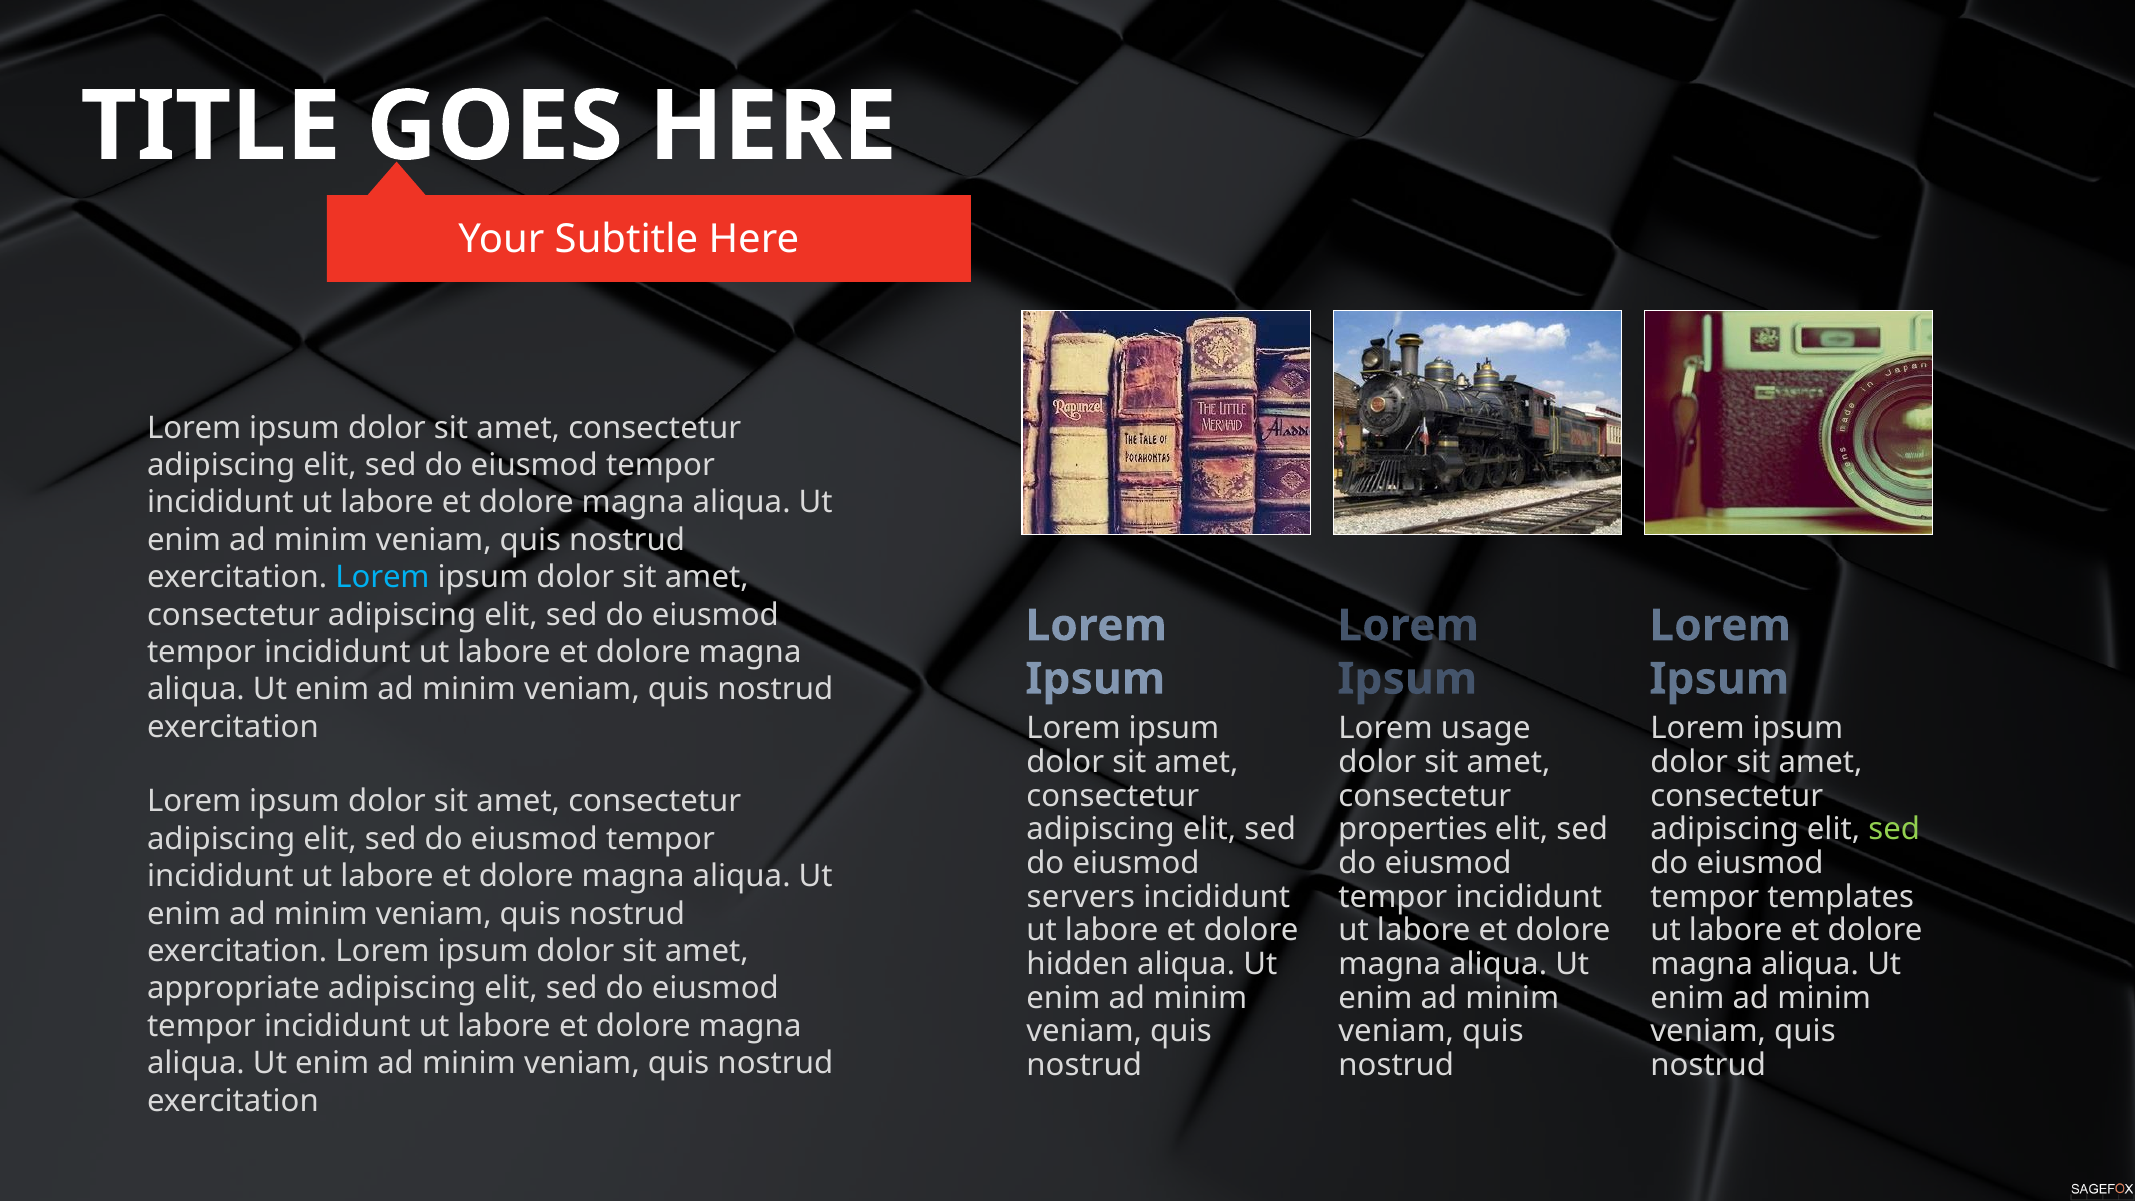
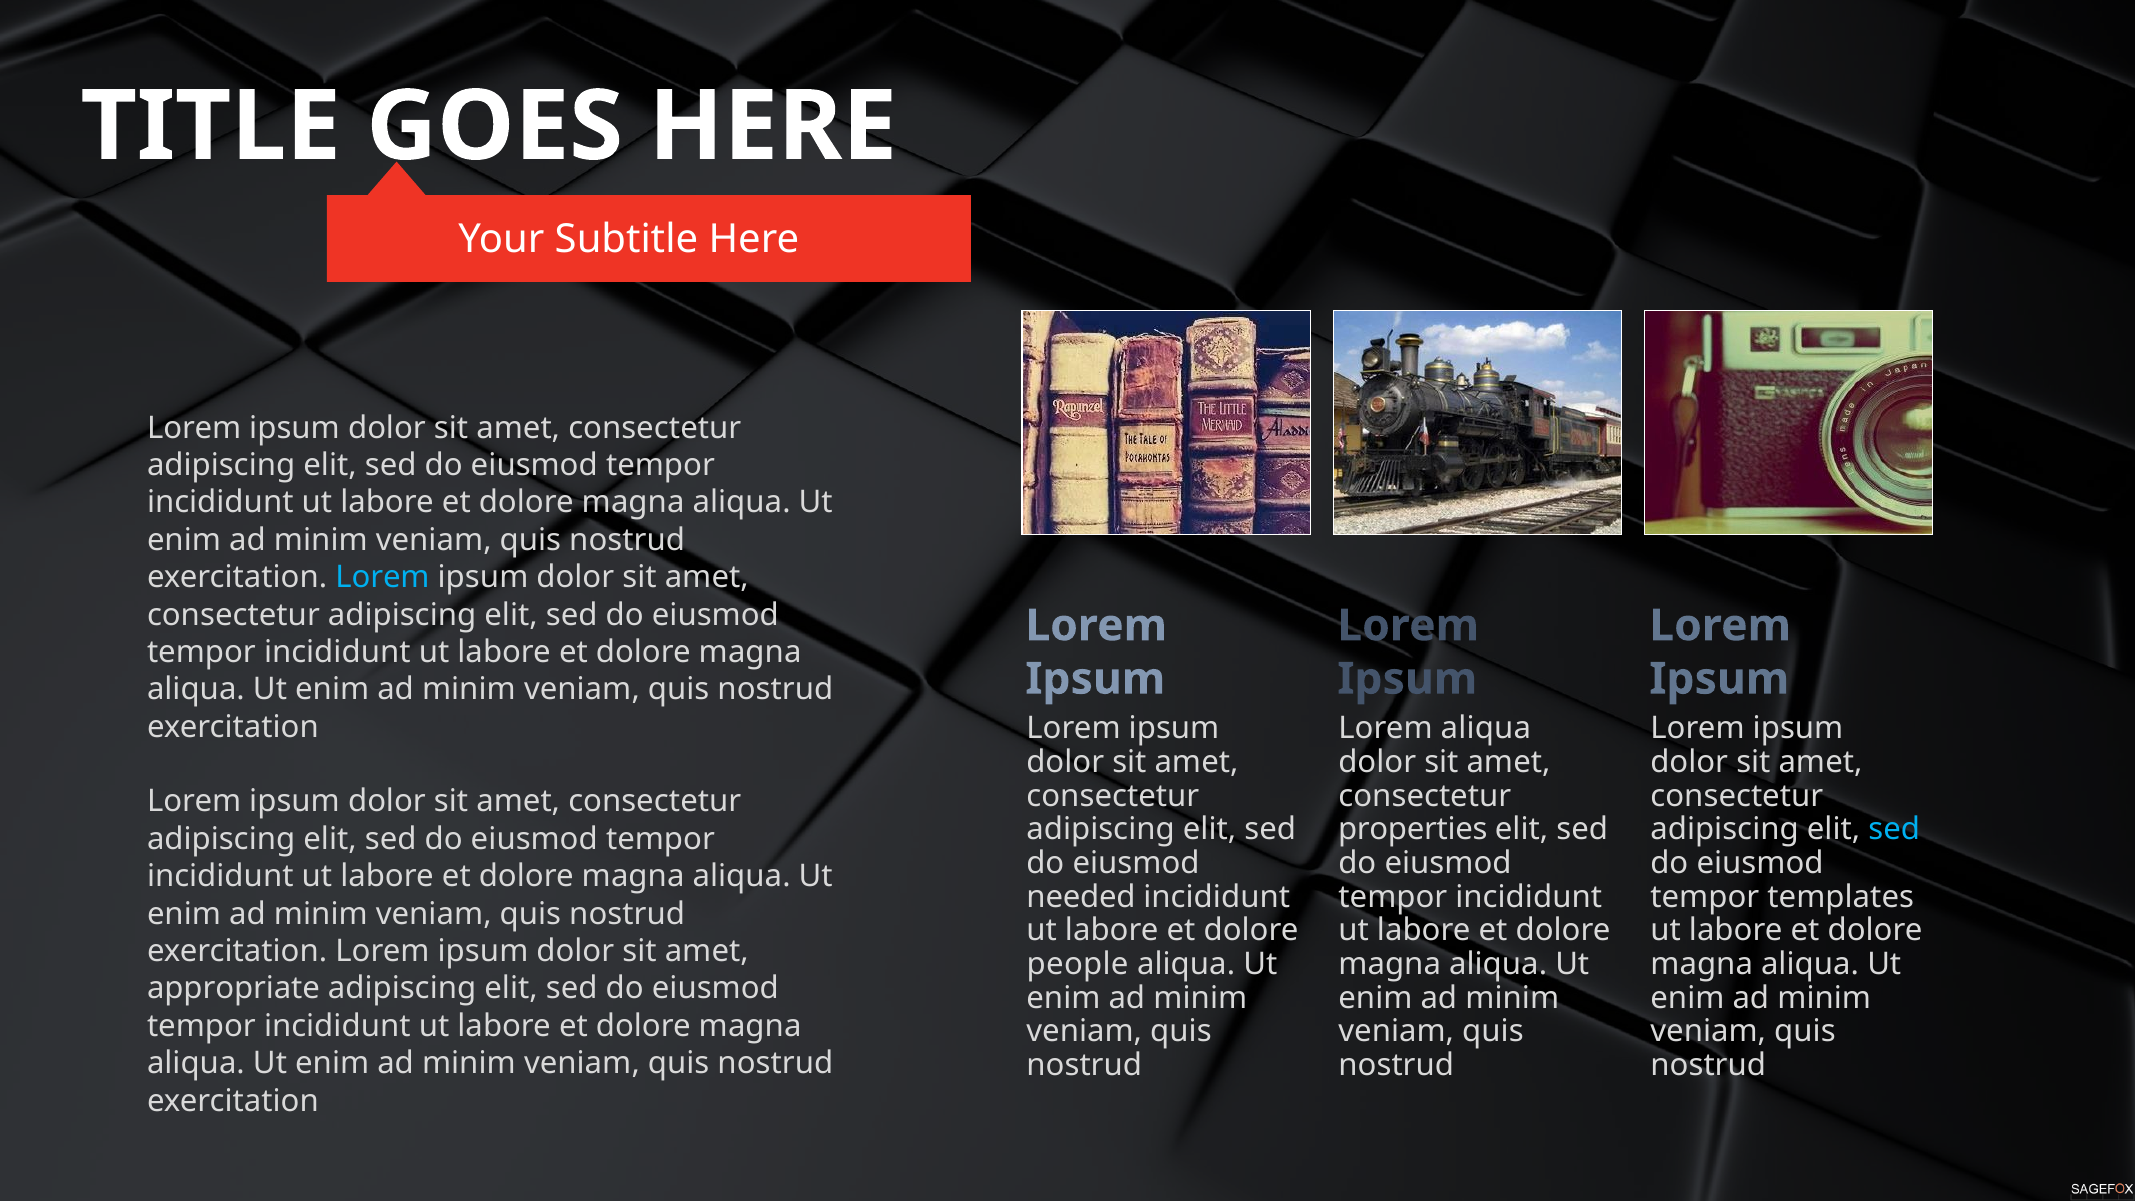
Lorem usage: usage -> aliqua
sed at (1894, 829) colour: light green -> light blue
servers: servers -> needed
hidden: hidden -> people
